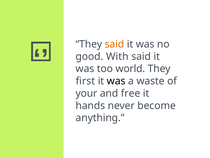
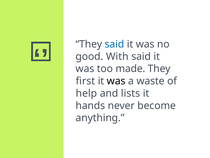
said at (114, 44) colour: orange -> blue
world: world -> made
your: your -> help
free: free -> lists
